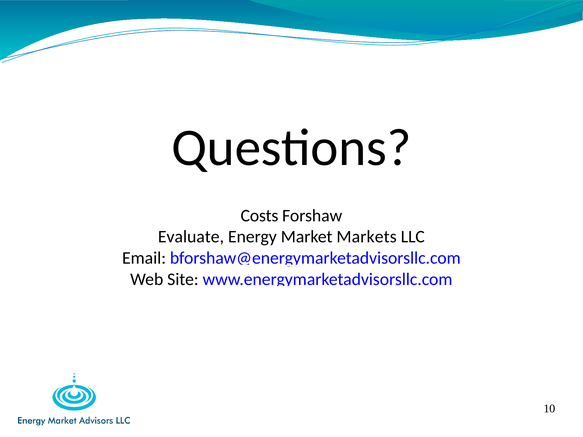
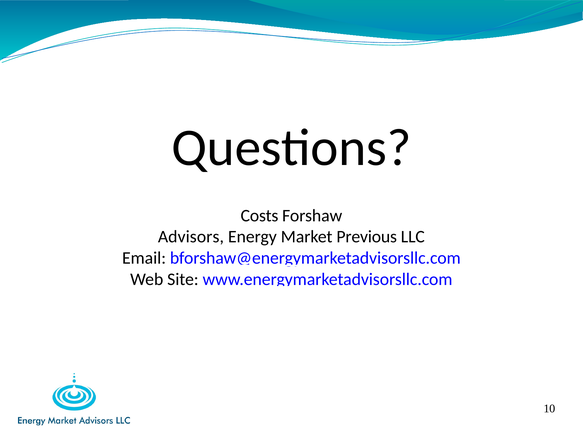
Evaluate: Evaluate -> Advisors
Markets: Markets -> Previous
